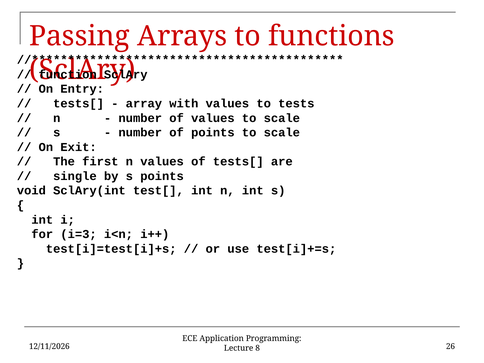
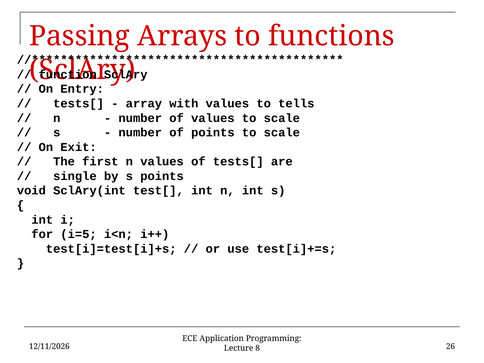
tests: tests -> tells
i=3: i=3 -> i=5
